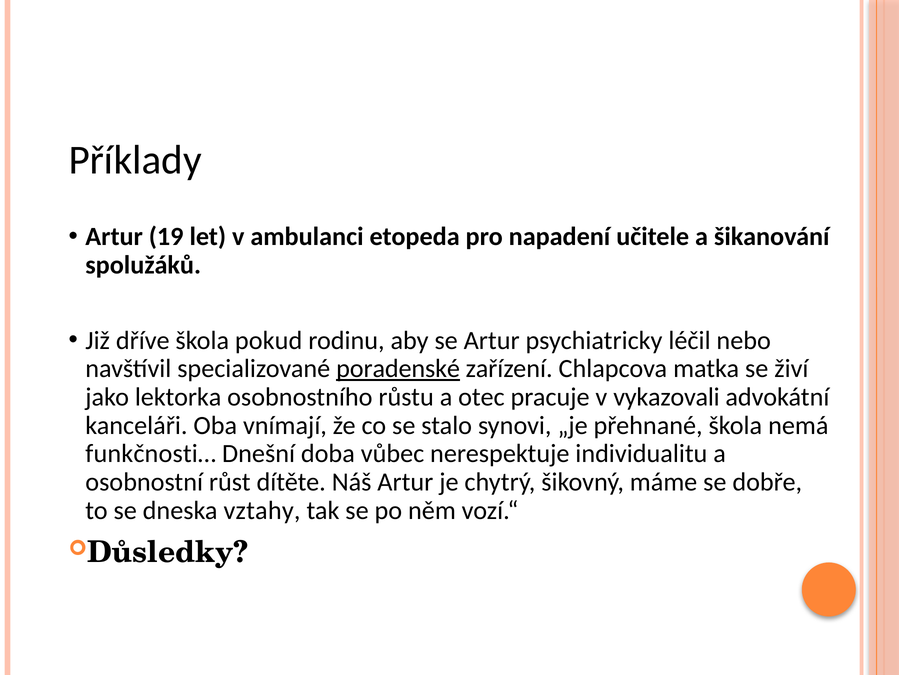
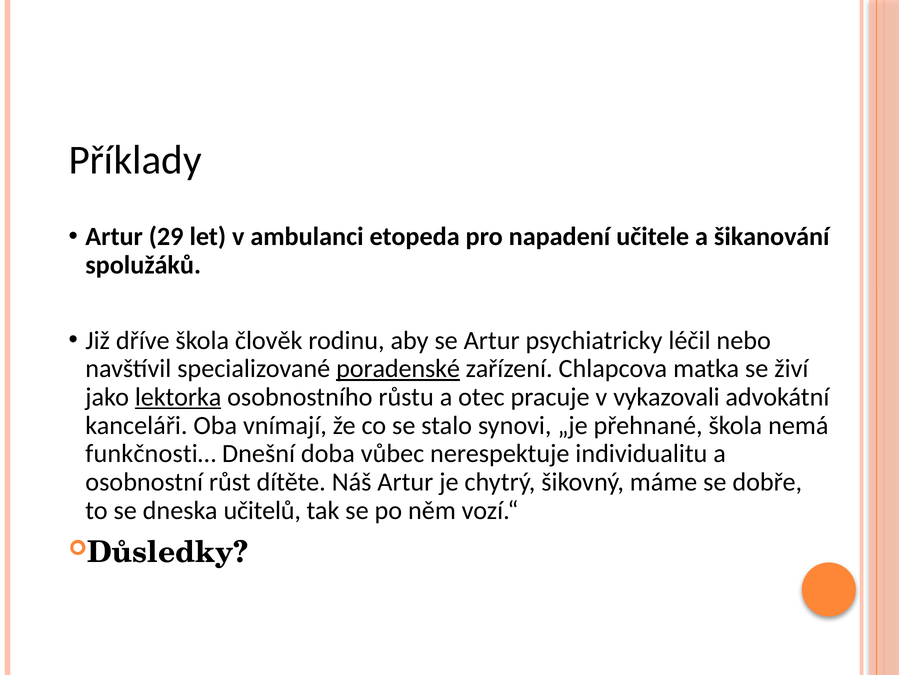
19: 19 -> 29
pokud: pokud -> člověk
lektorka underline: none -> present
vztahy: vztahy -> učitelů
